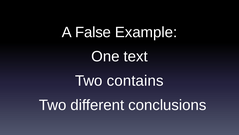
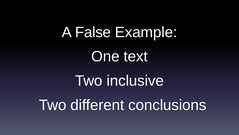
contains: contains -> inclusive
